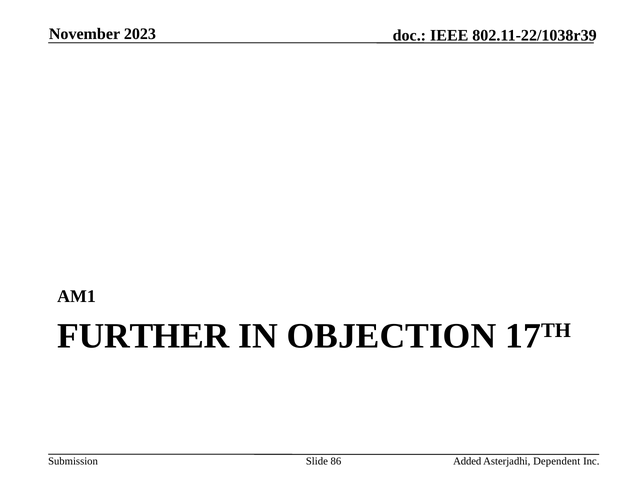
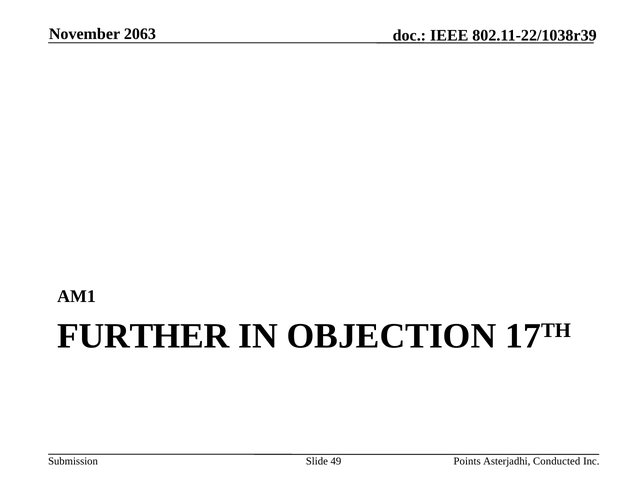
2023: 2023 -> 2063
86: 86 -> 49
Added: Added -> Points
Dependent: Dependent -> Conducted
